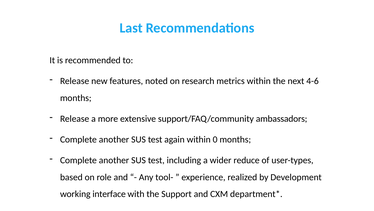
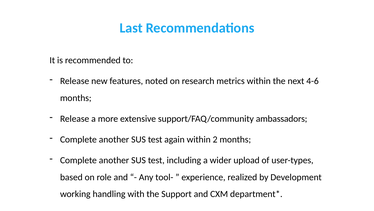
0: 0 -> 2
reduce: reduce -> upload
interface: interface -> handling
